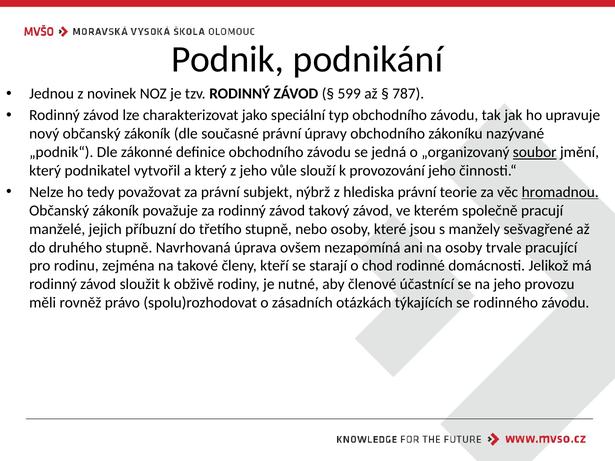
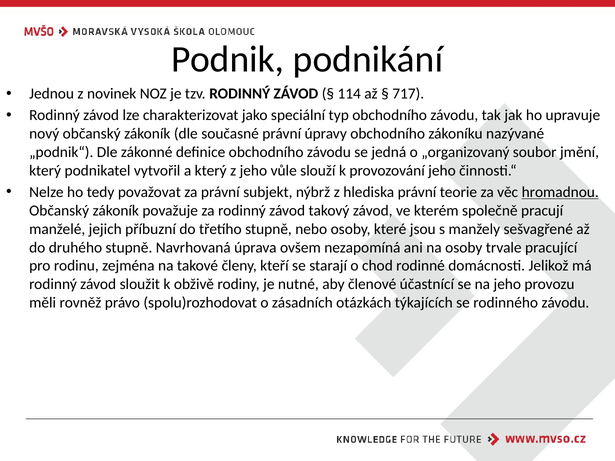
599: 599 -> 114
787: 787 -> 717
soubor underline: present -> none
